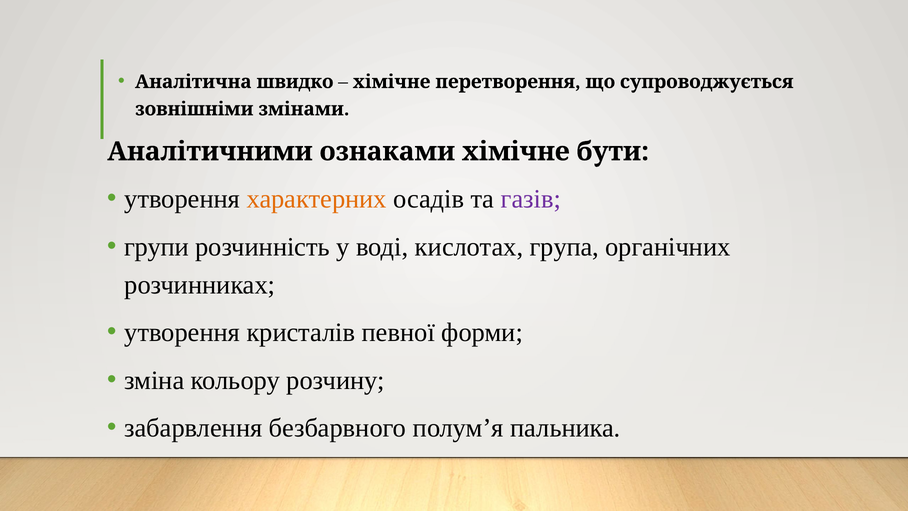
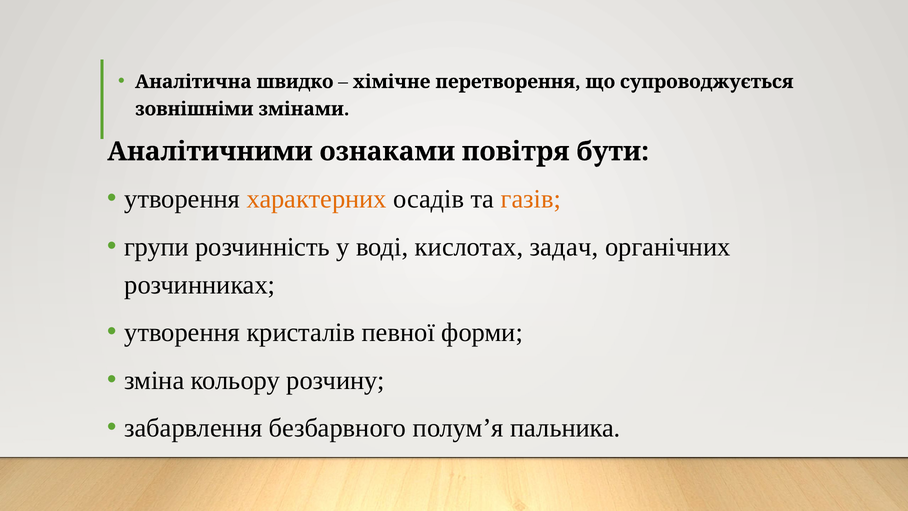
ознаками хімічне: хімічне -> повітря
газів colour: purple -> orange
група: група -> задач
